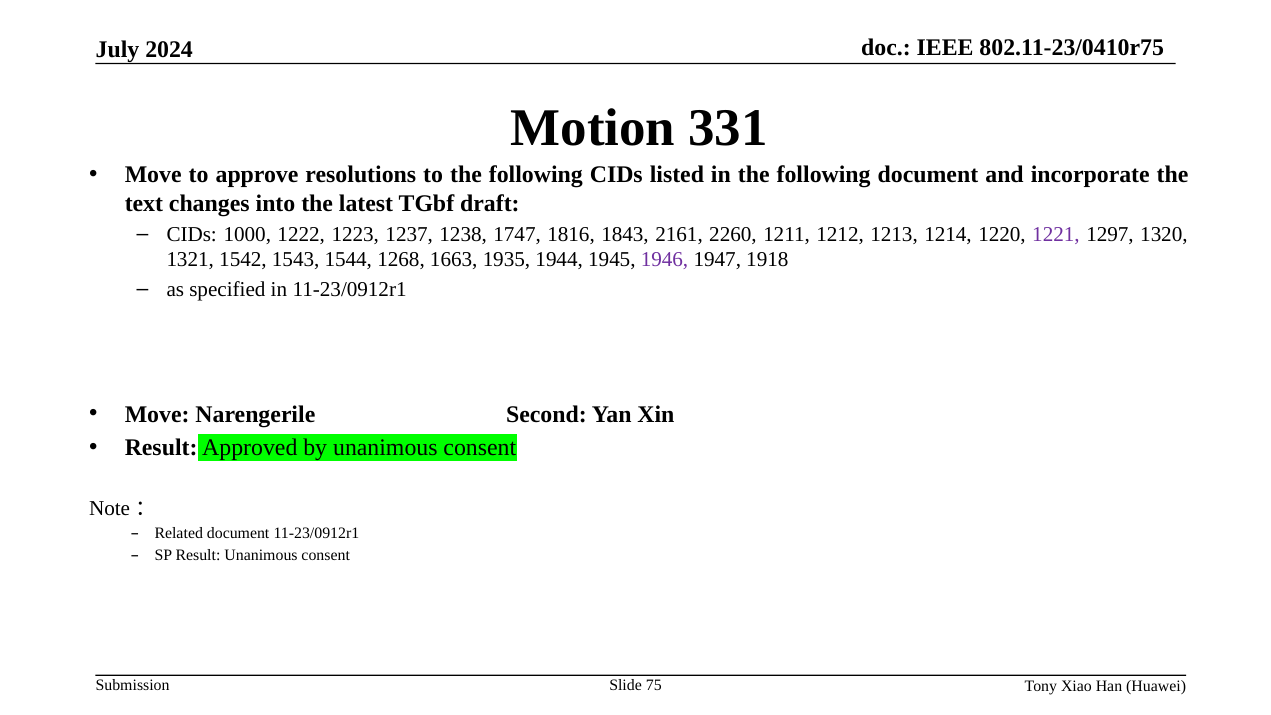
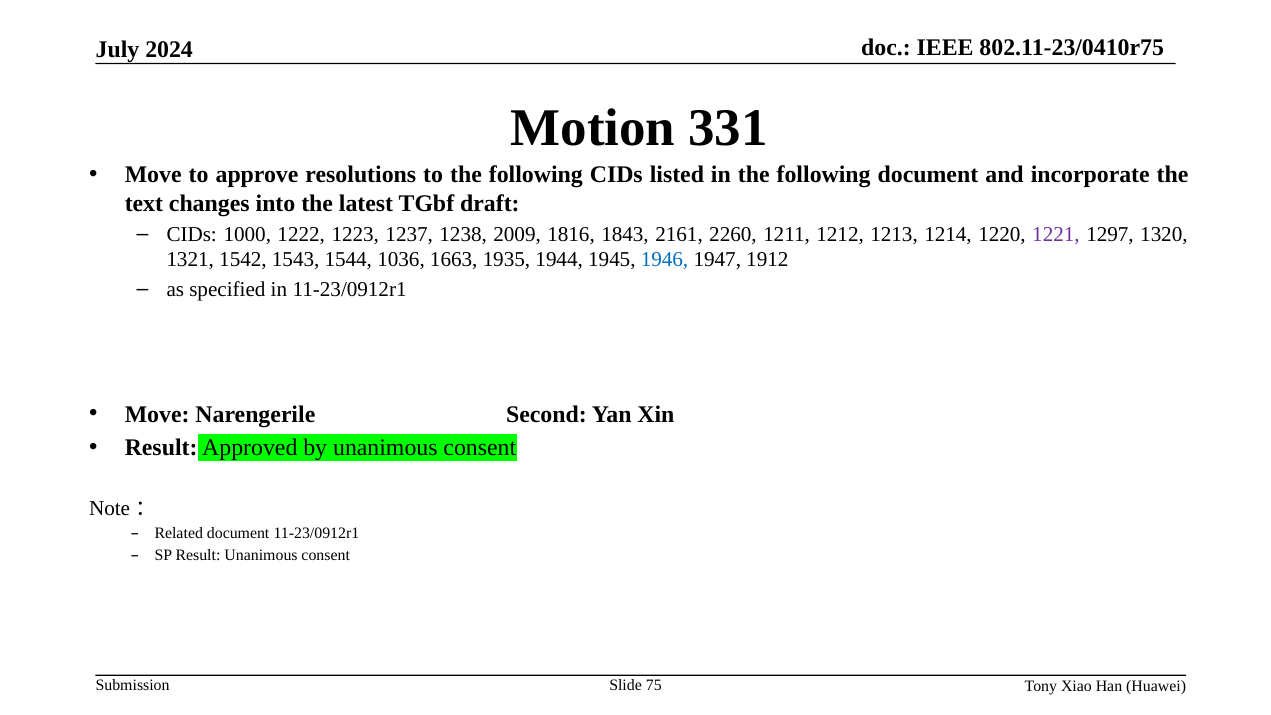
1747: 1747 -> 2009
1268: 1268 -> 1036
1946 colour: purple -> blue
1918: 1918 -> 1912
